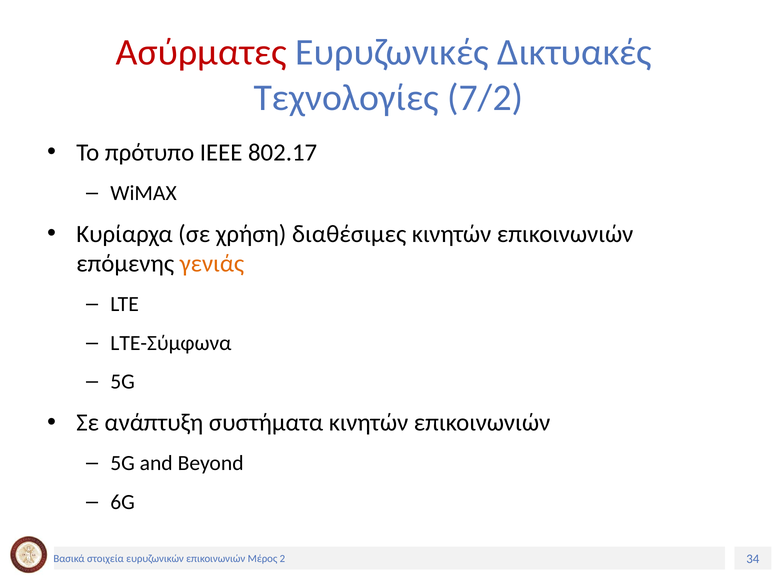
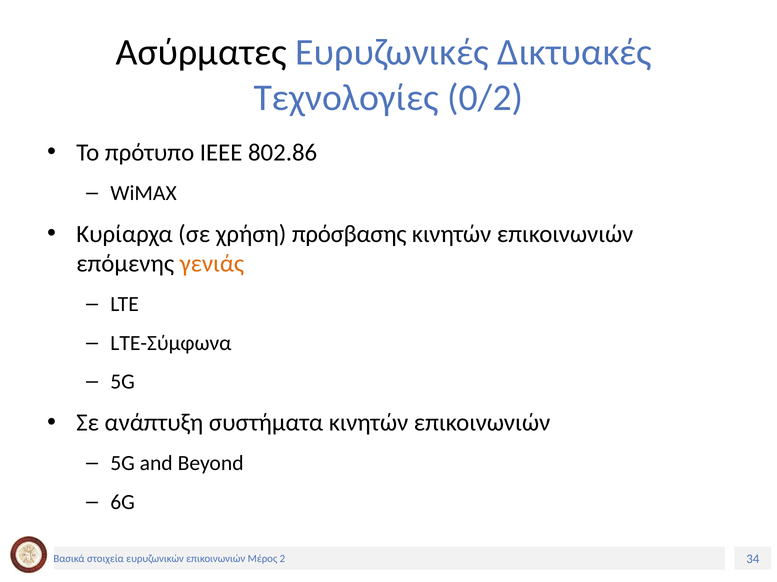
Ασύρματες colour: red -> black
7/2: 7/2 -> 0/2
802.17: 802.17 -> 802.86
διαθέσιμες: διαθέσιμες -> πρόσβασης
